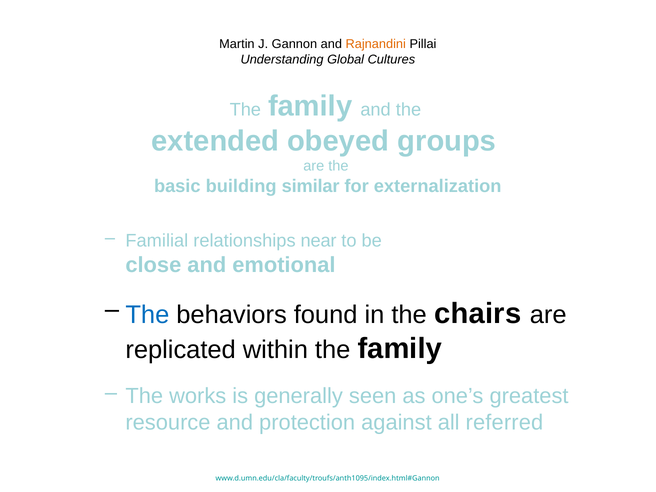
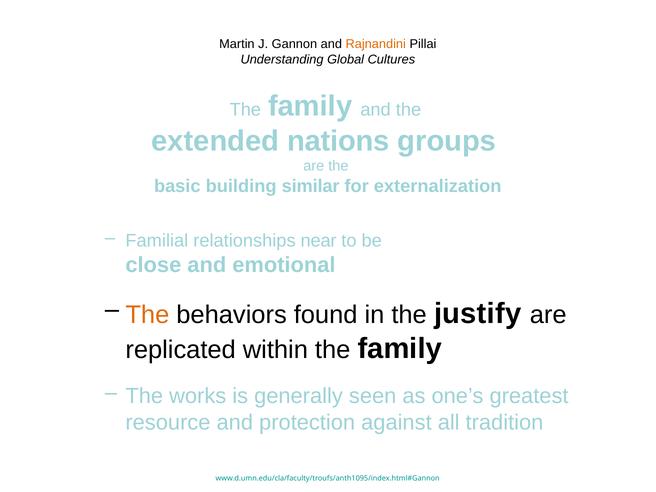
obeyed: obeyed -> nations
The at (147, 315) colour: blue -> orange
chairs: chairs -> justify
referred: referred -> tradition
